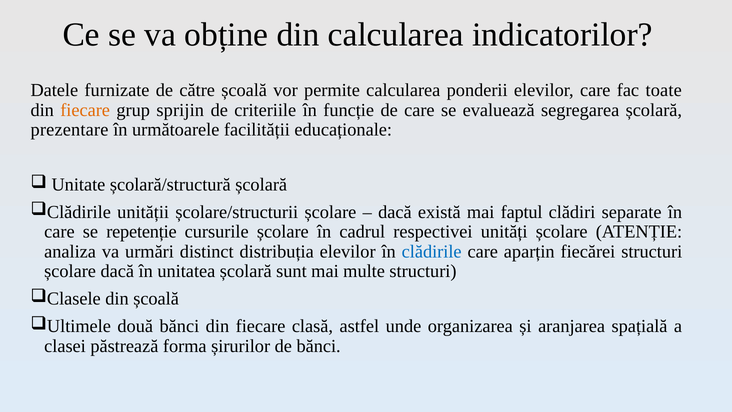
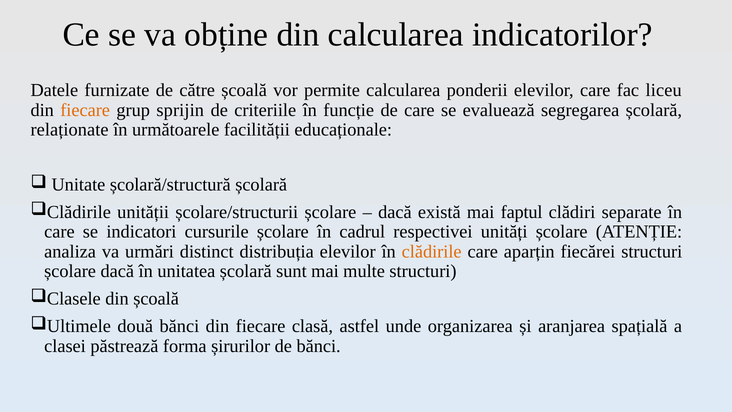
toate: toate -> liceu
prezentare: prezentare -> relaționate
repetenție: repetenție -> indicatori
clădirile colour: blue -> orange
